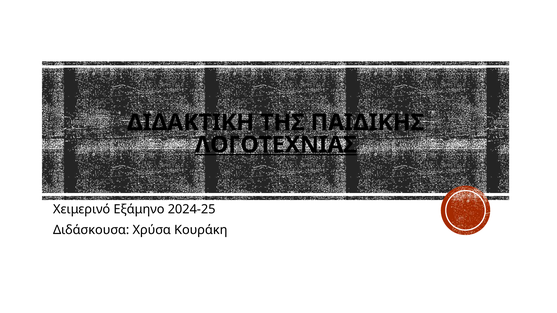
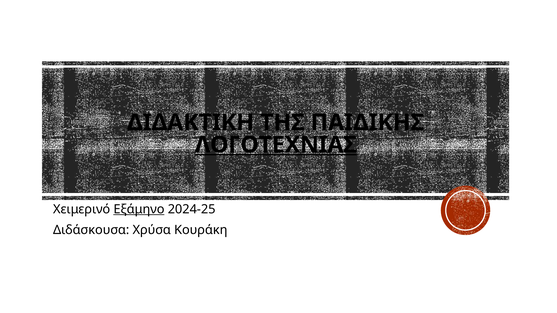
Εξάμηνο underline: none -> present
